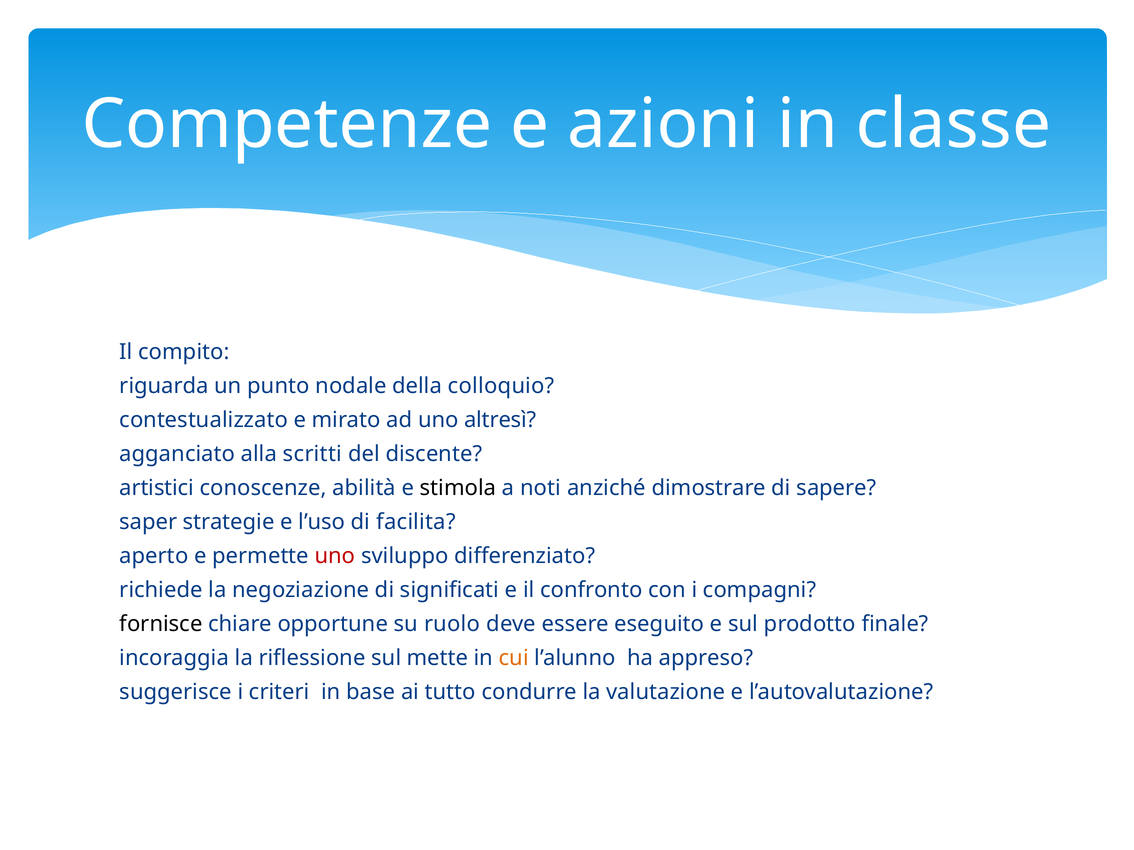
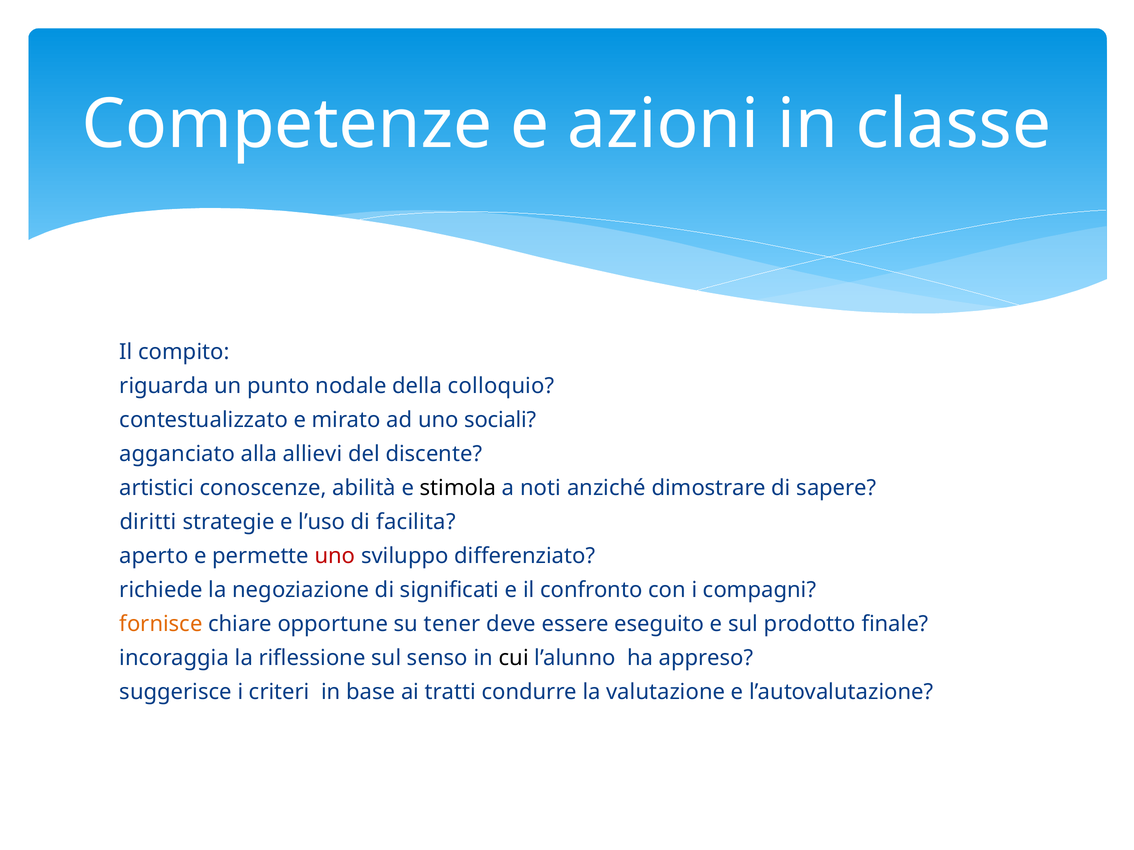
altresì: altresì -> sociali
scritti: scritti -> allievi
saper: saper -> diritti
fornisce colour: black -> orange
ruolo: ruolo -> tener
mette: mette -> senso
cui colour: orange -> black
tutto: tutto -> tratti
